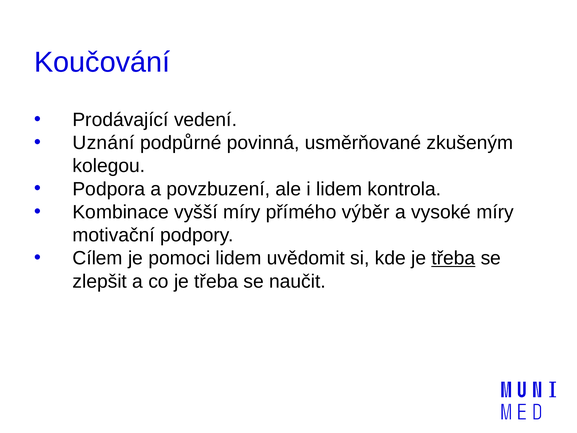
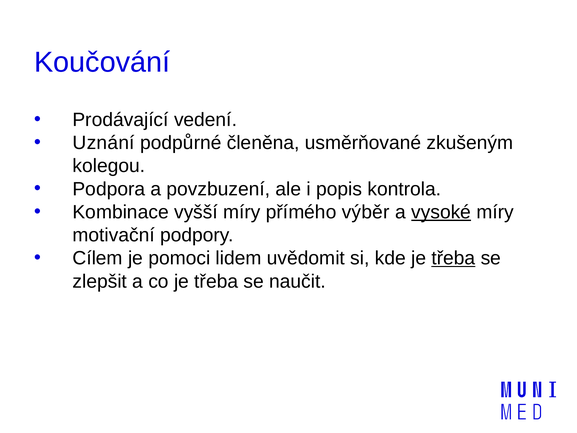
povinná: povinná -> členěna
i lidem: lidem -> popis
vysoké underline: none -> present
